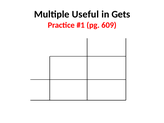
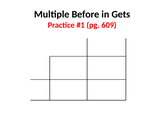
Useful: Useful -> Before
